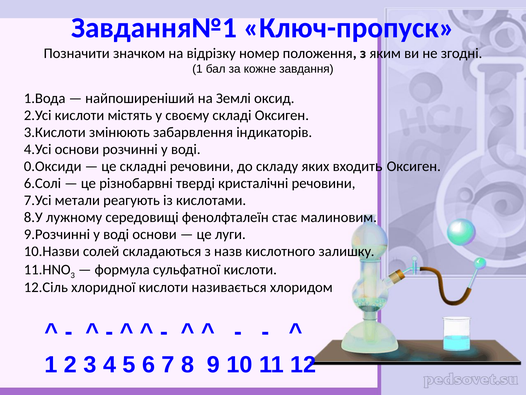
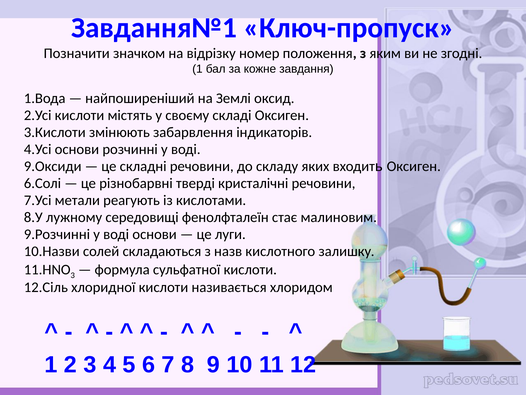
0.Оксиди: 0.Оксиди -> 9.Оксиди
